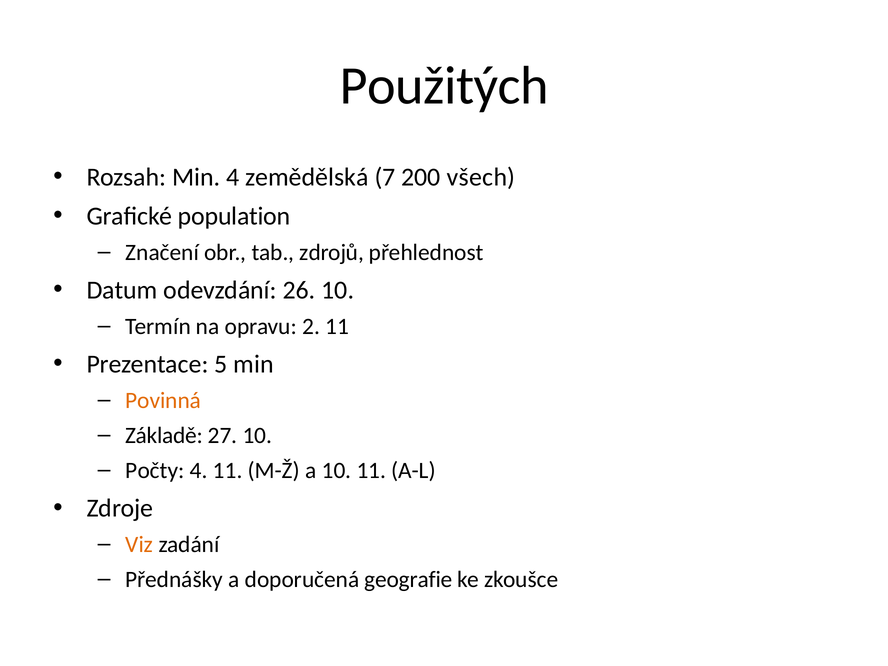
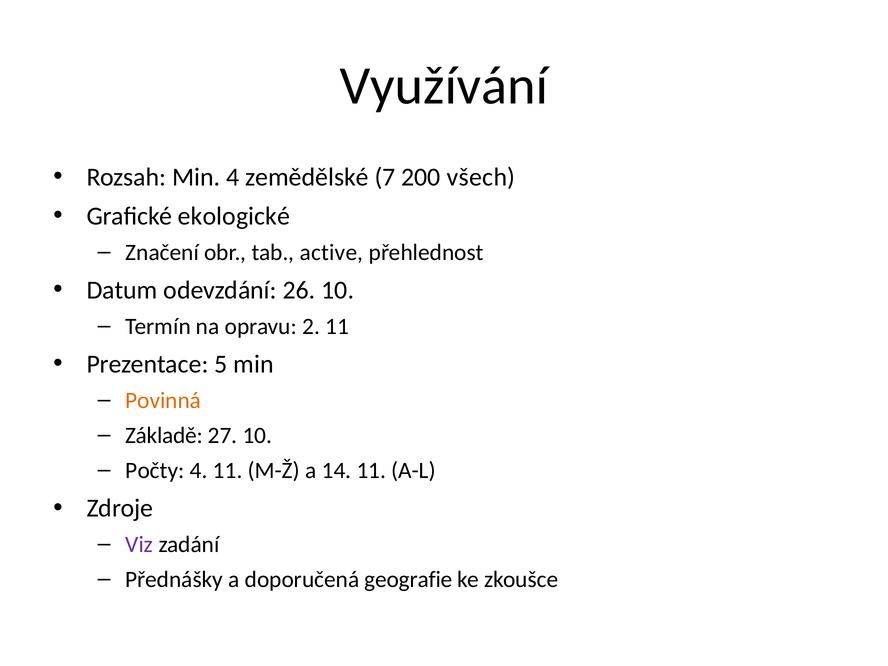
Použitých: Použitých -> Využívání
zemědělská: zemědělská -> zemědělské
population: population -> ekologické
zdrojů: zdrojů -> active
a 10: 10 -> 14
Viz colour: orange -> purple
